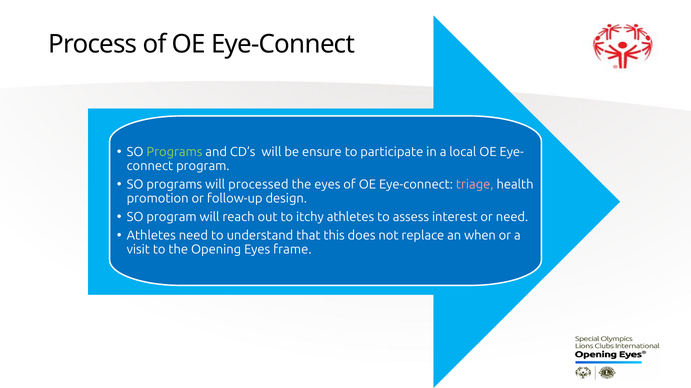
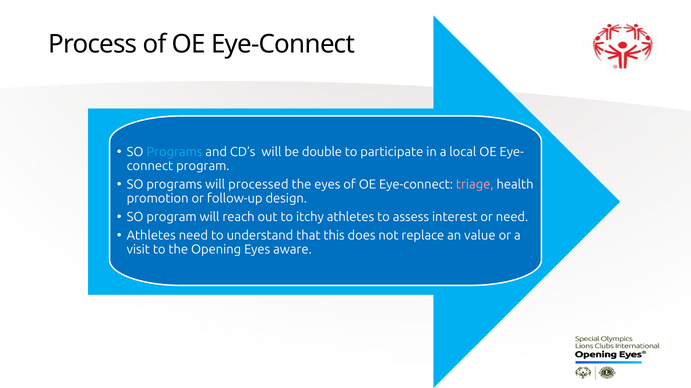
Programs at (174, 152) colour: light green -> light blue
ensure: ensure -> double
when: when -> value
frame: frame -> aware
